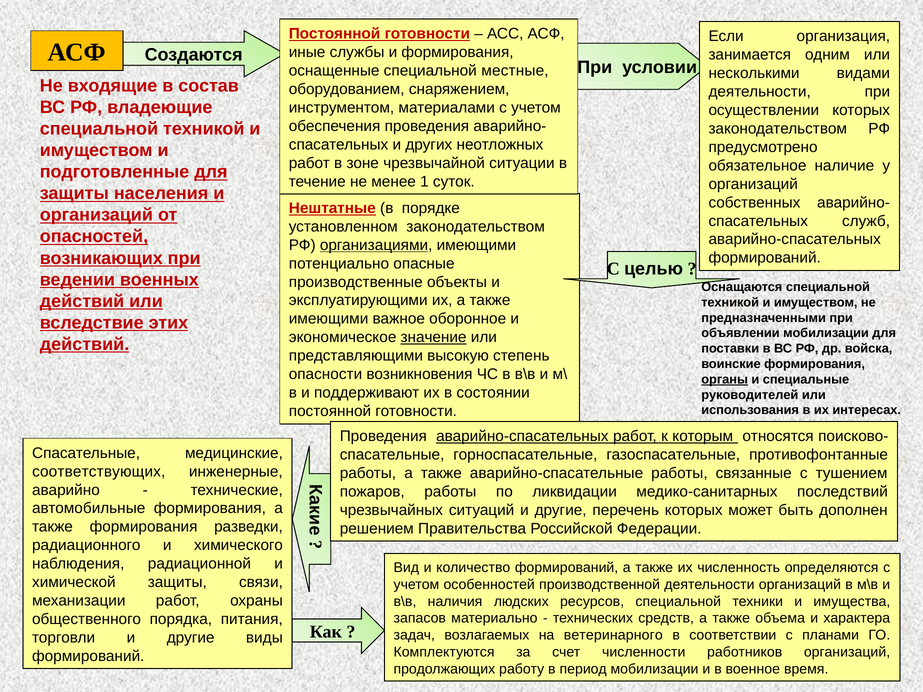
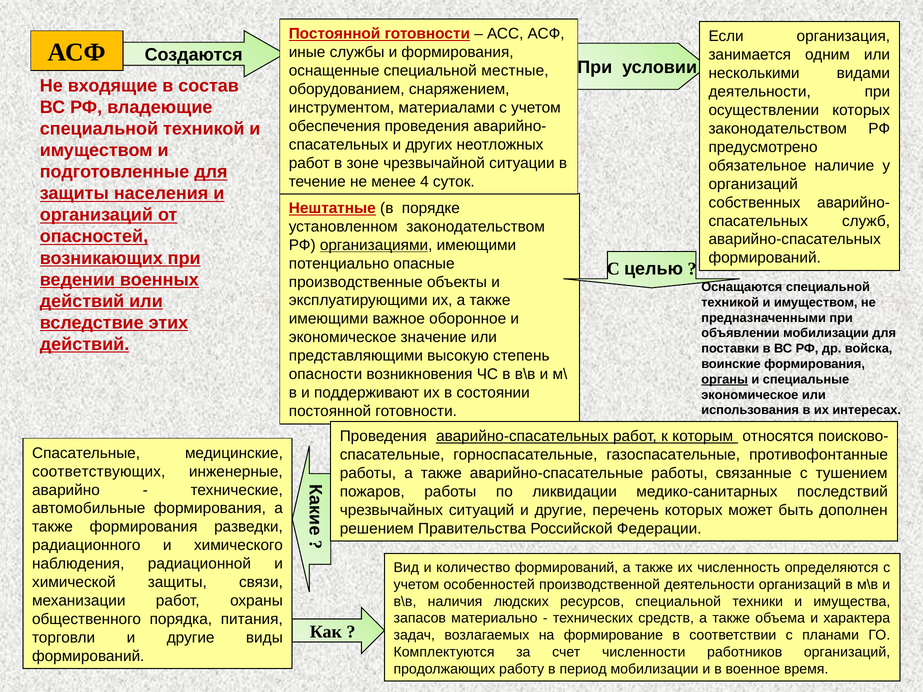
1: 1 -> 4
значение underline: present -> none
руководителей at (750, 395): руководителей -> экономическое
ветеринарного: ветеринарного -> формирование
